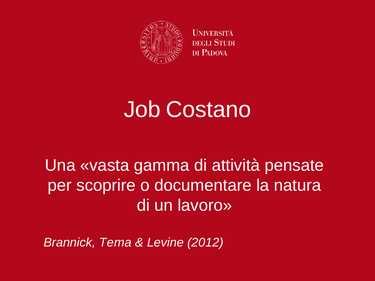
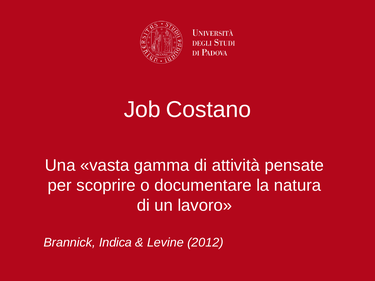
Tema: Tema -> Indica
